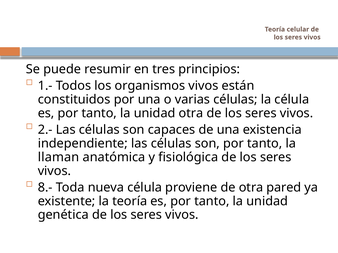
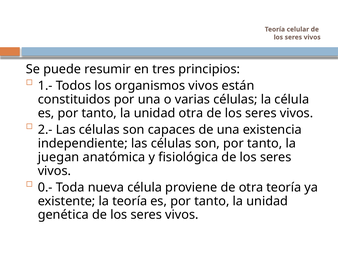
llaman: llaman -> juegan
8.-: 8.- -> 0.-
otra pared: pared -> teoría
